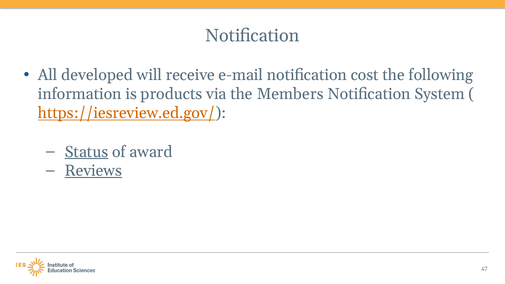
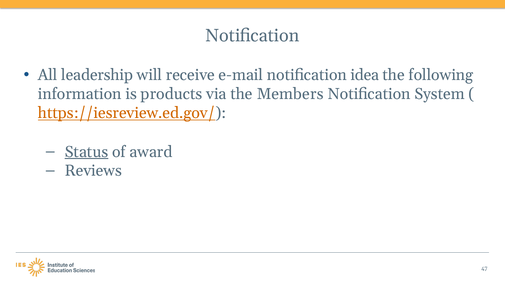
developed: developed -> leadership
cost: cost -> idea
Reviews underline: present -> none
